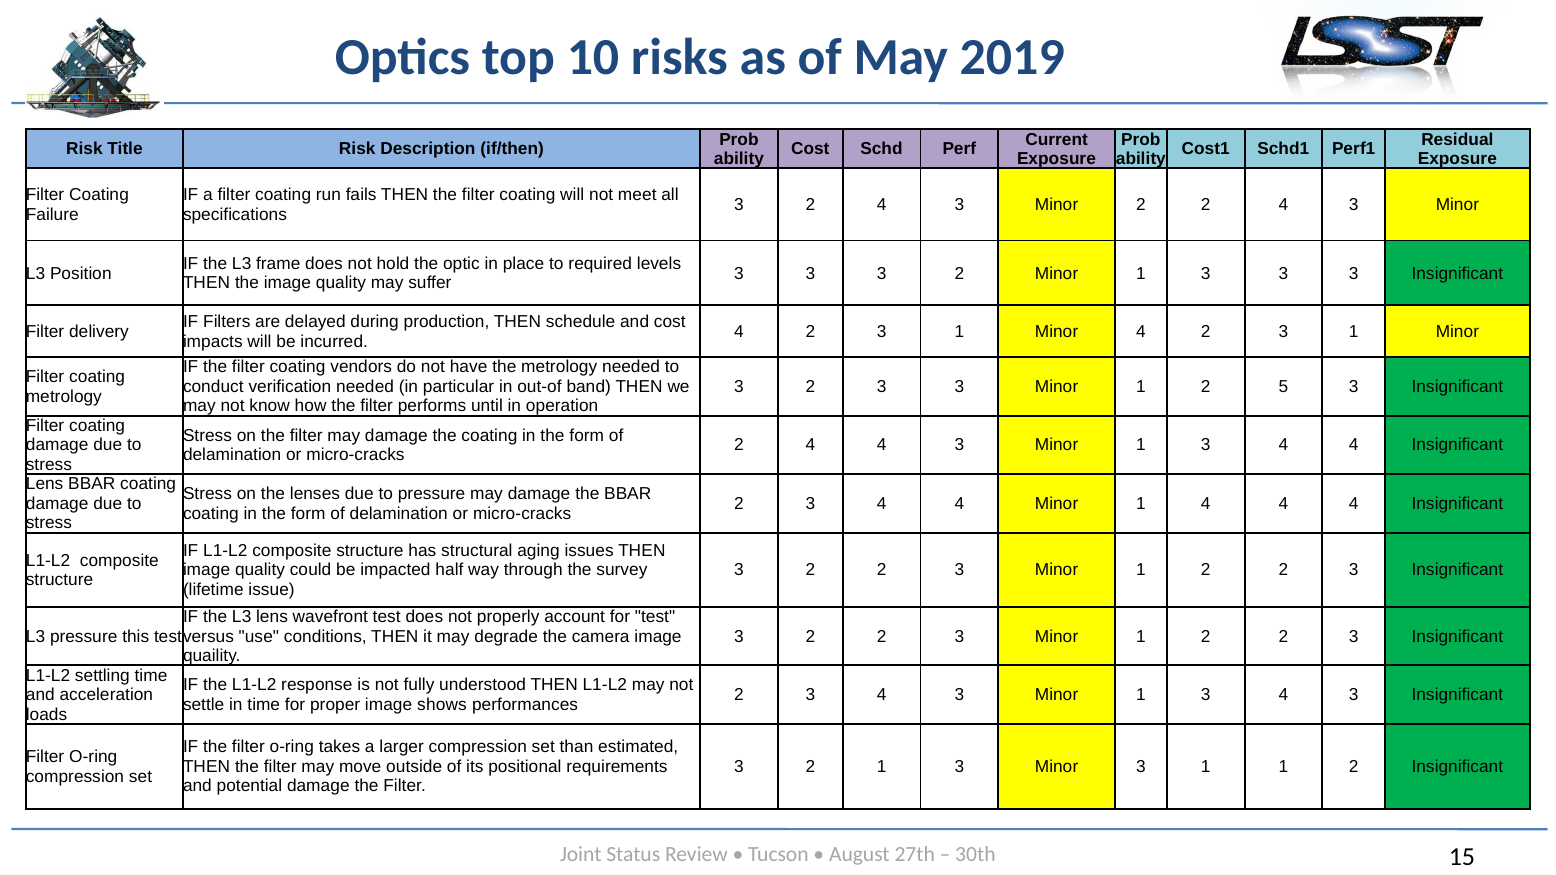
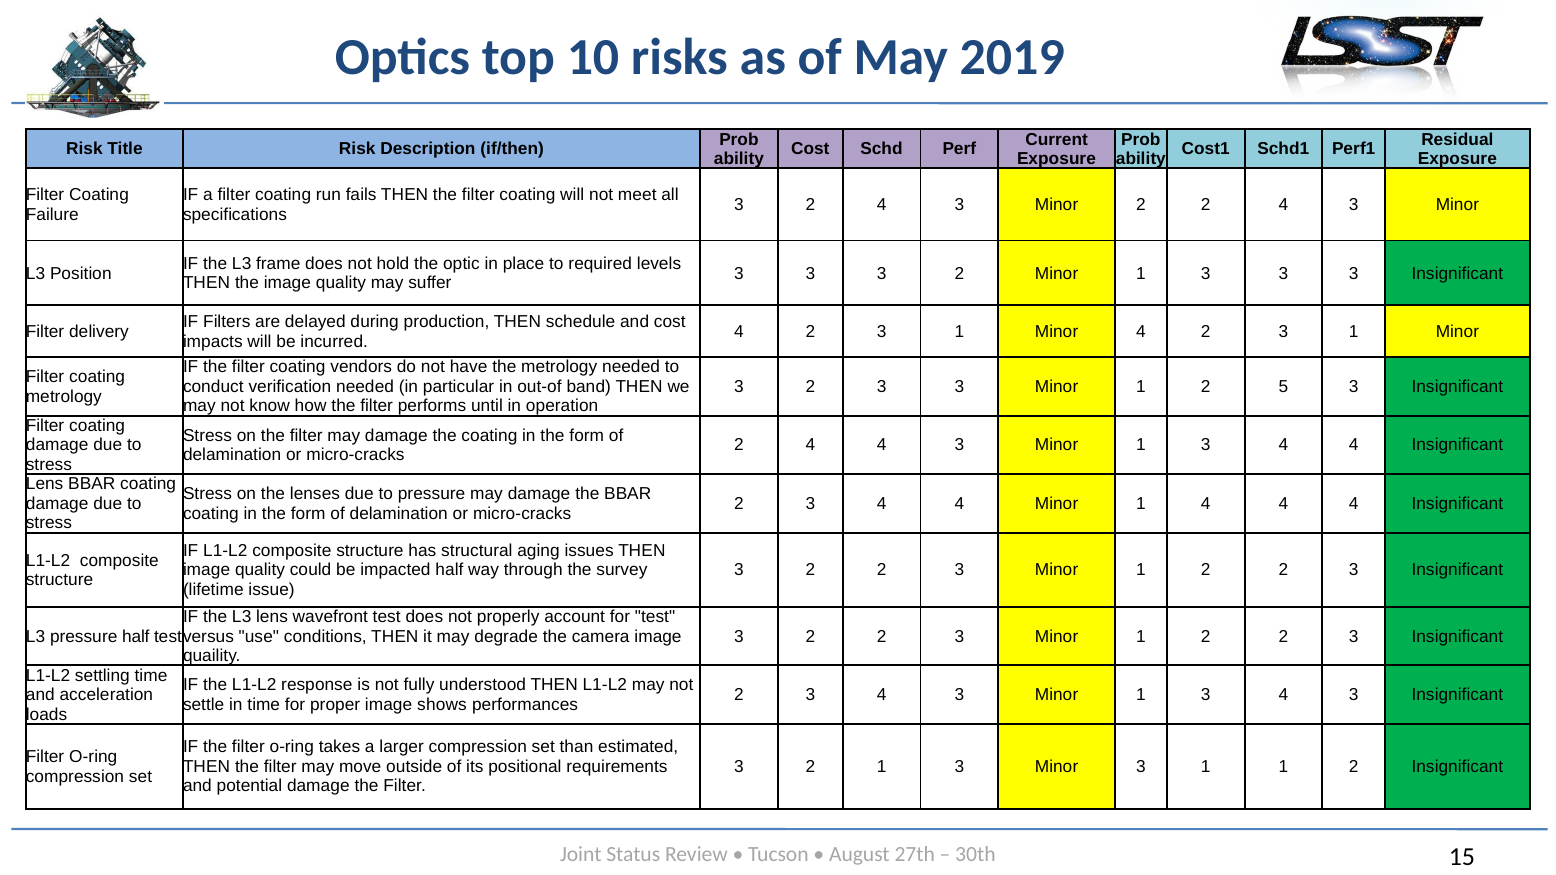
pressure this: this -> half
